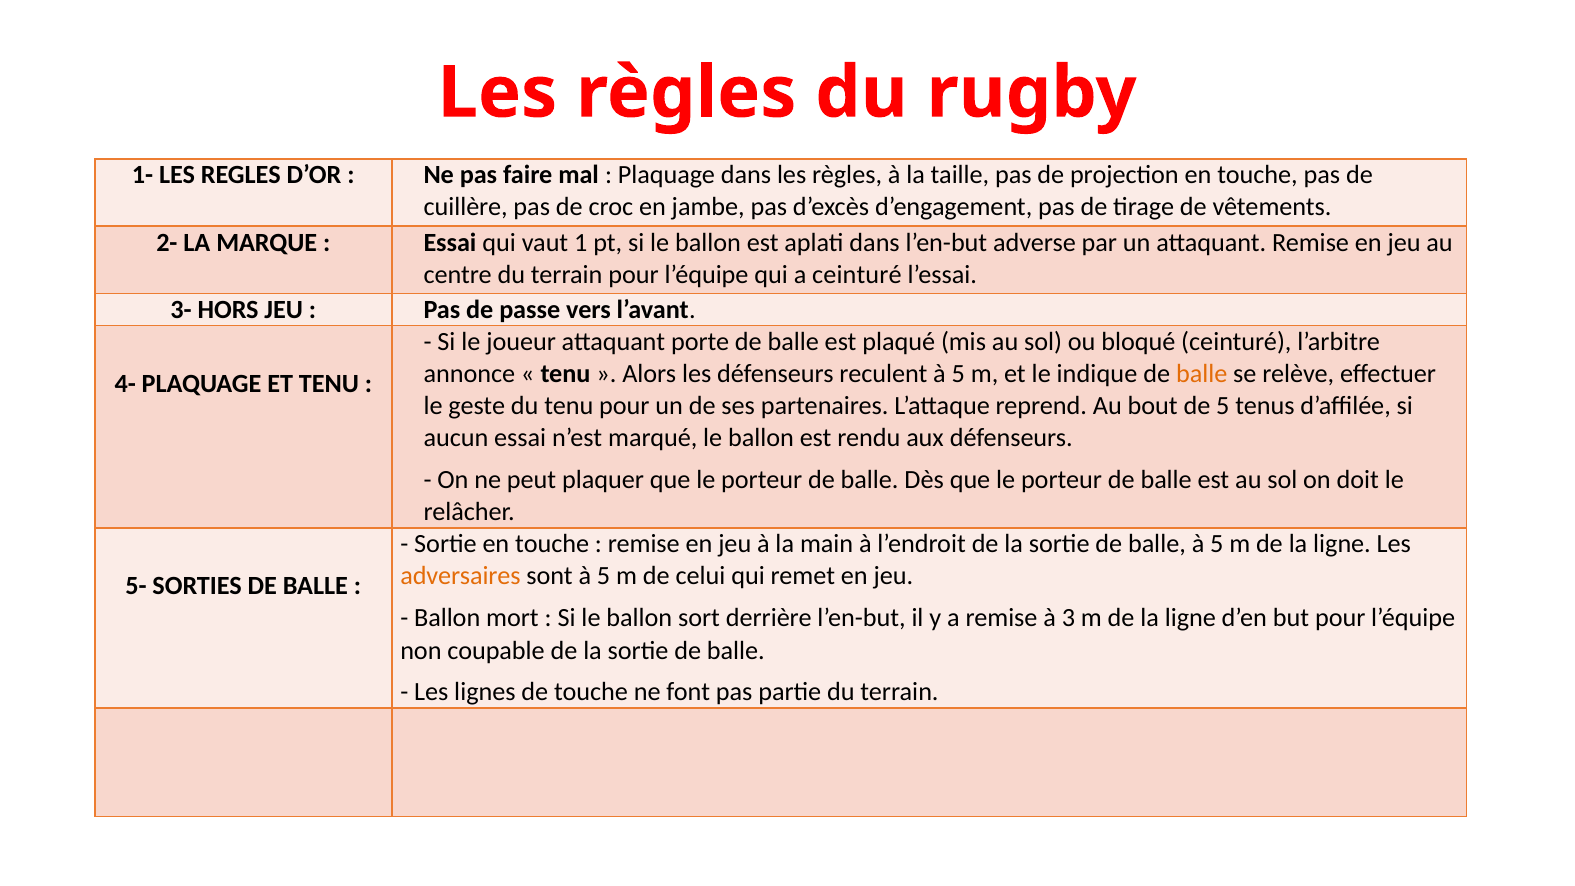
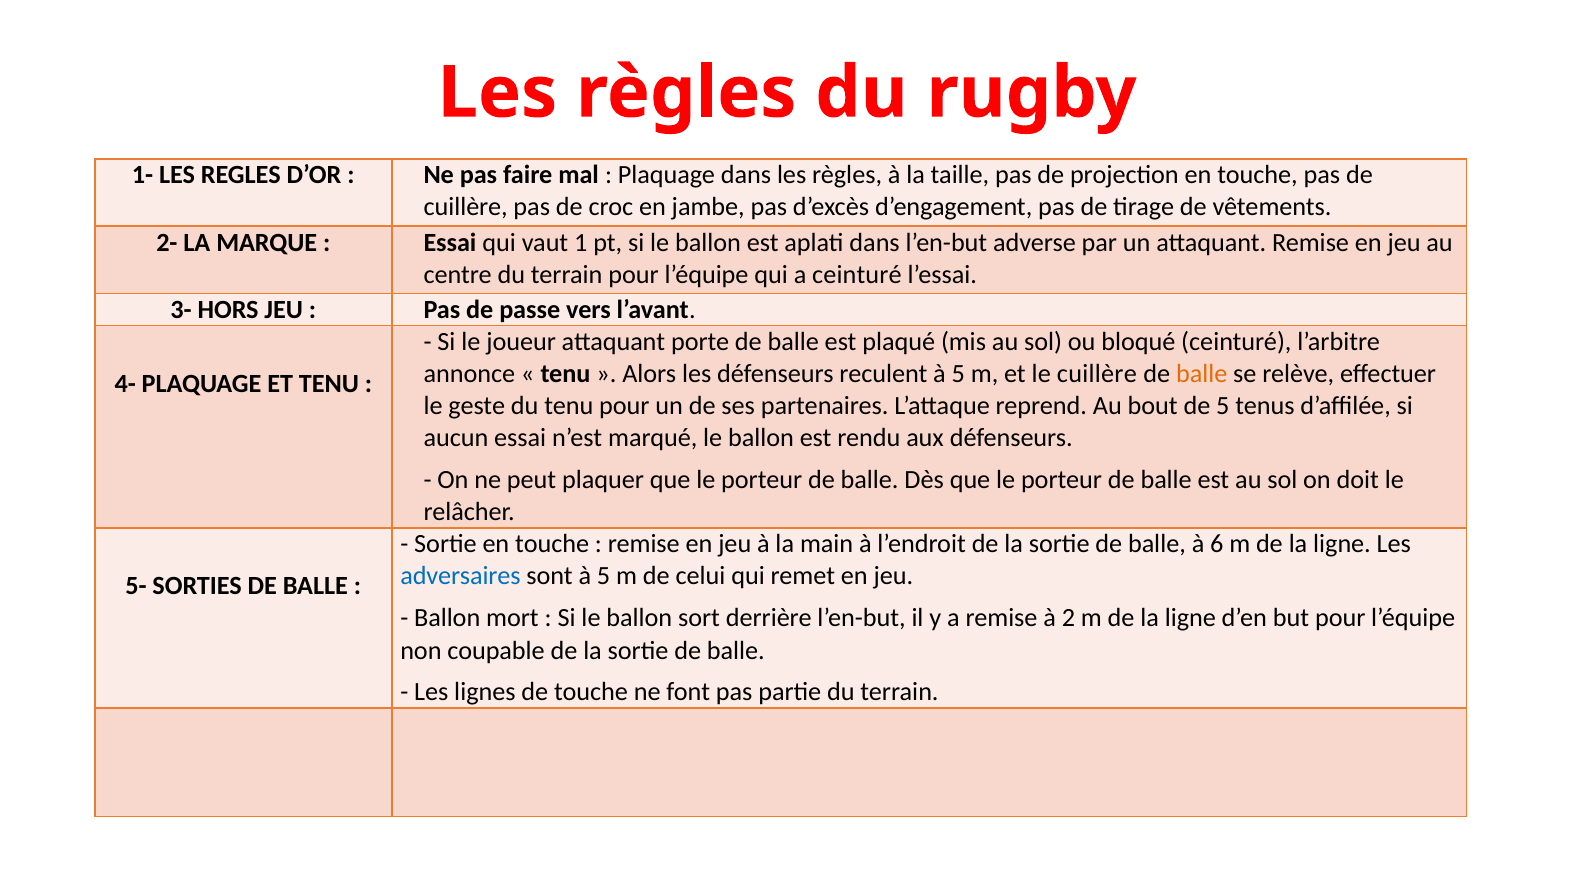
le indique: indique -> cuillère
balle à 5: 5 -> 6
adversaires colour: orange -> blue
3: 3 -> 2
